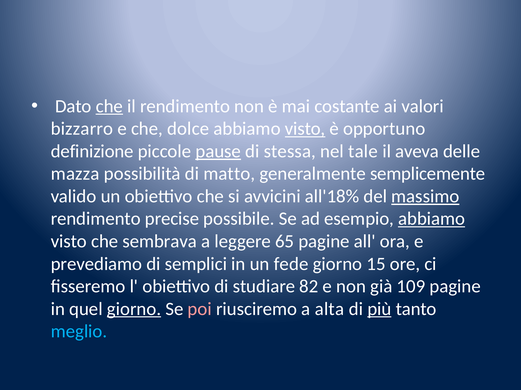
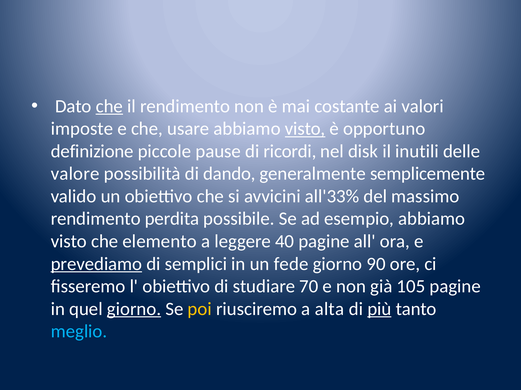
bizzarro: bizzarro -> imposte
dolce: dolce -> usare
pause underline: present -> none
stessa: stessa -> ricordi
tale: tale -> disk
aveva: aveva -> inutili
mazza: mazza -> valore
matto: matto -> dando
all'18%: all'18% -> all'33%
massimo underline: present -> none
precise: precise -> perdita
abbiamo at (432, 219) underline: present -> none
sembrava: sembrava -> elemento
65: 65 -> 40
prevediamo underline: none -> present
15: 15 -> 90
82: 82 -> 70
109: 109 -> 105
poi colour: pink -> yellow
